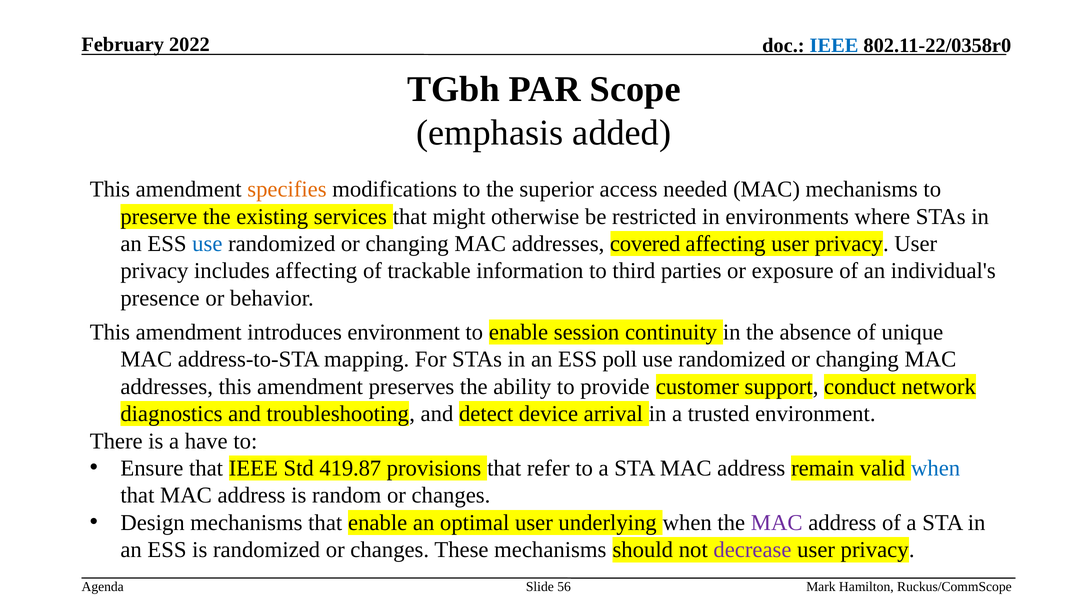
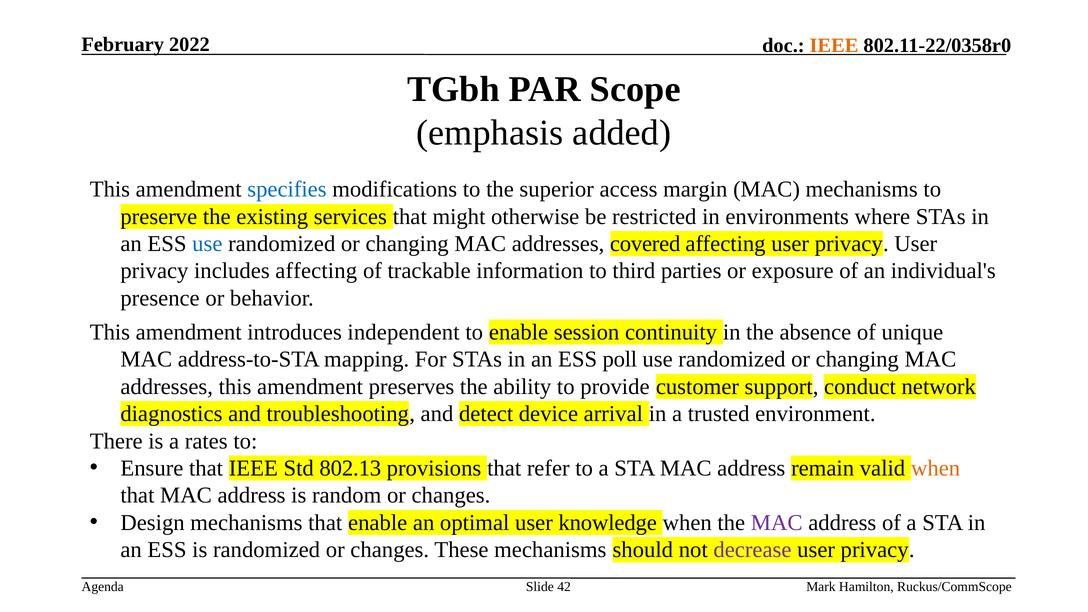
IEEE at (834, 45) colour: blue -> orange
specifies colour: orange -> blue
needed: needed -> margin
introduces environment: environment -> independent
have: have -> rates
419.87: 419.87 -> 802.13
when at (936, 468) colour: blue -> orange
underlying: underlying -> knowledge
56: 56 -> 42
